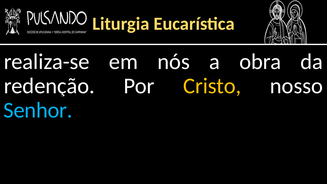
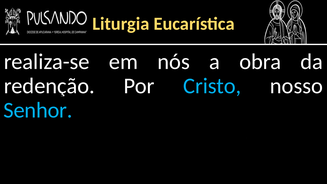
Cristo colour: yellow -> light blue
